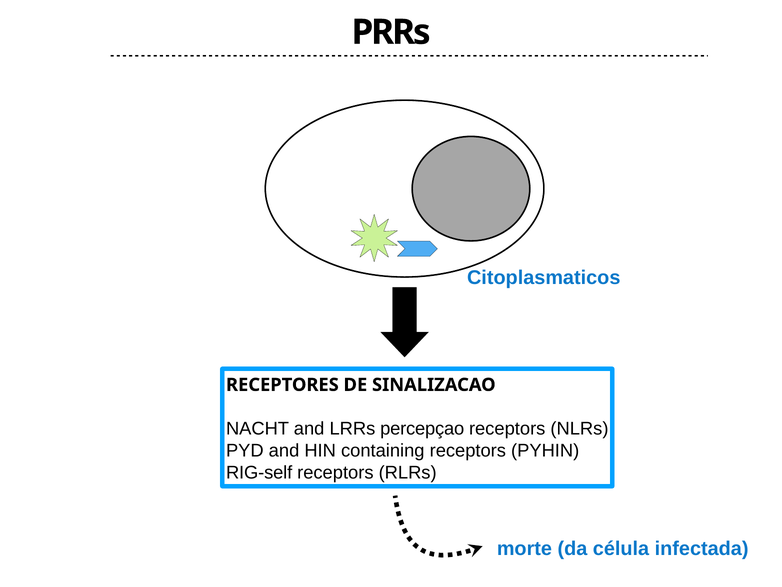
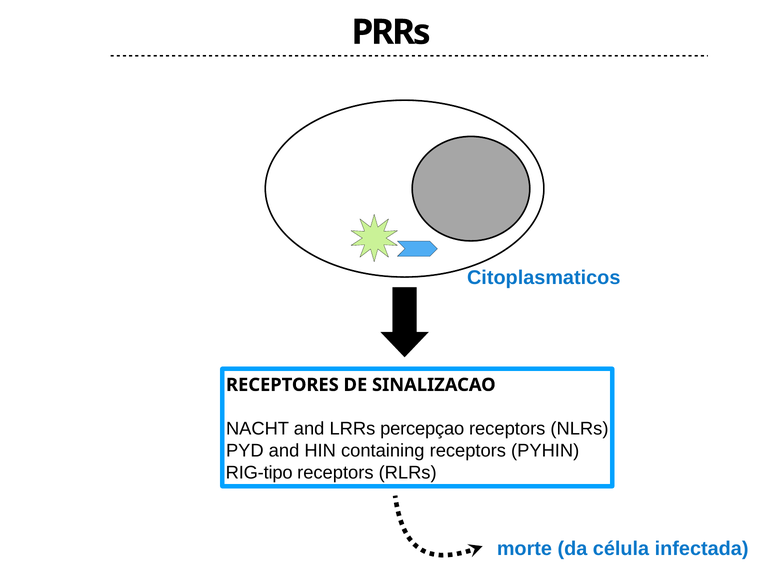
RIG-self: RIG-self -> RIG-tipo
